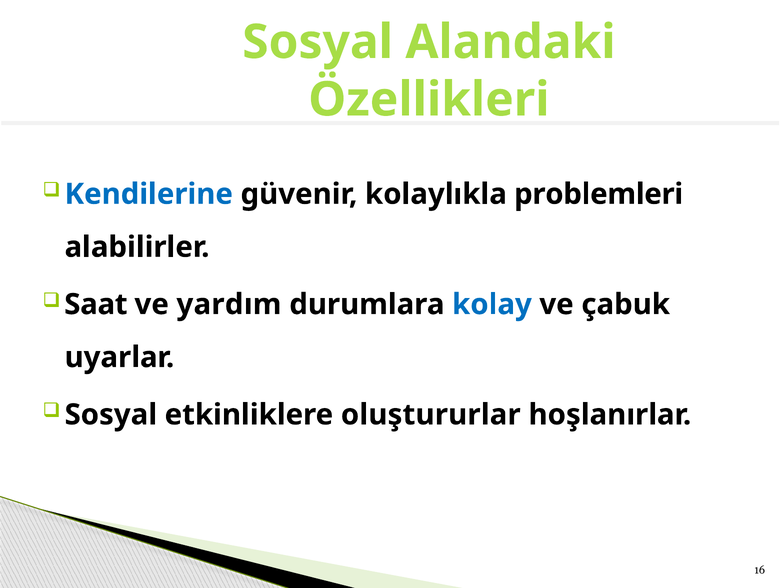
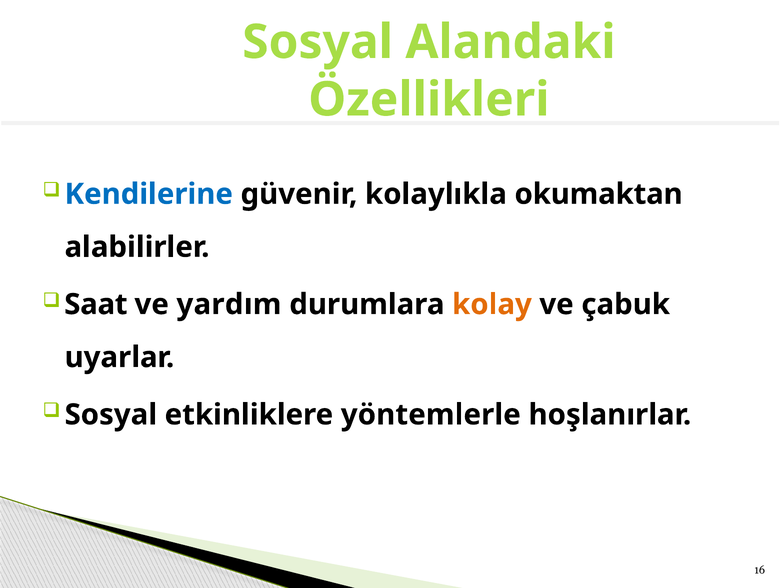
problemleri: problemleri -> okumaktan
kolay colour: blue -> orange
oluştururlar: oluştururlar -> yöntemlerle
